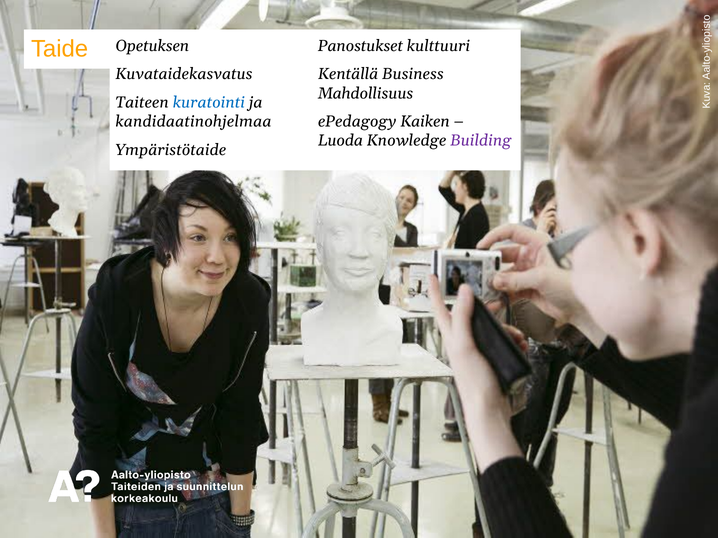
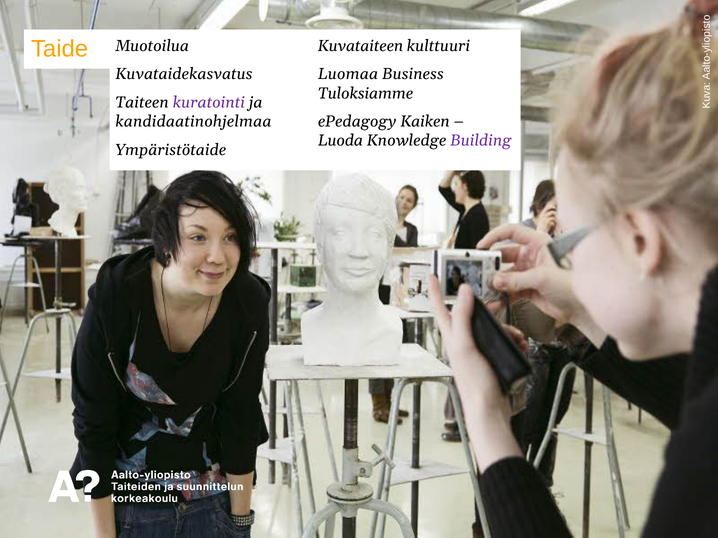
Opetuksen: Opetuksen -> Muotoilua
Panostukset: Panostukset -> Kuvataiteen
Kentällä: Kentällä -> Luomaa
Mahdollisuus: Mahdollisuus -> Tuloksiamme
kuratointi colour: blue -> purple
